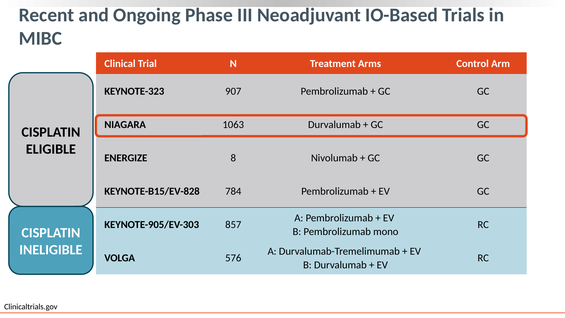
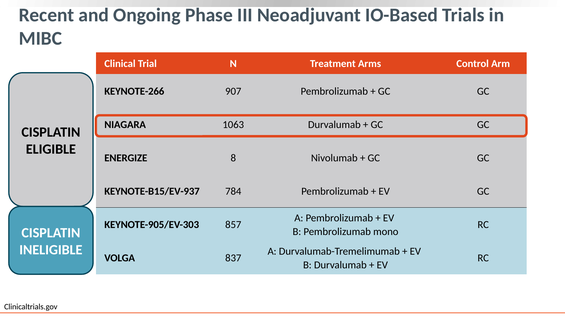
KEYNOTE-323: KEYNOTE-323 -> KEYNOTE-266
KEYNOTE-B15/EV-828: KEYNOTE-B15/EV-828 -> KEYNOTE-B15/EV-937
576: 576 -> 837
